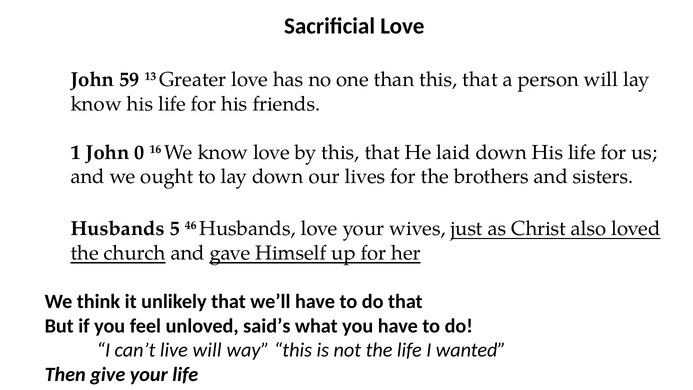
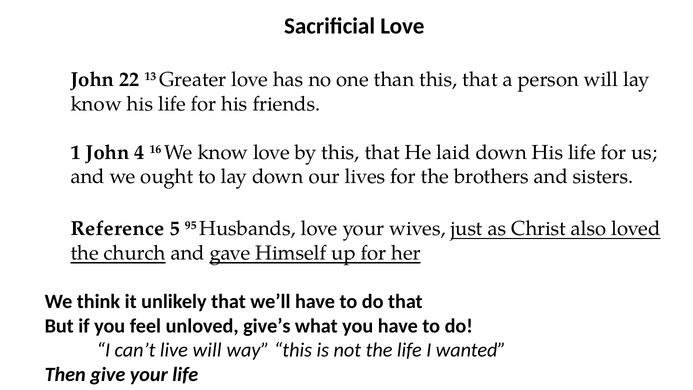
59: 59 -> 22
0: 0 -> 4
Husbands at (118, 229): Husbands -> Reference
46: 46 -> 95
said’s: said’s -> give’s
